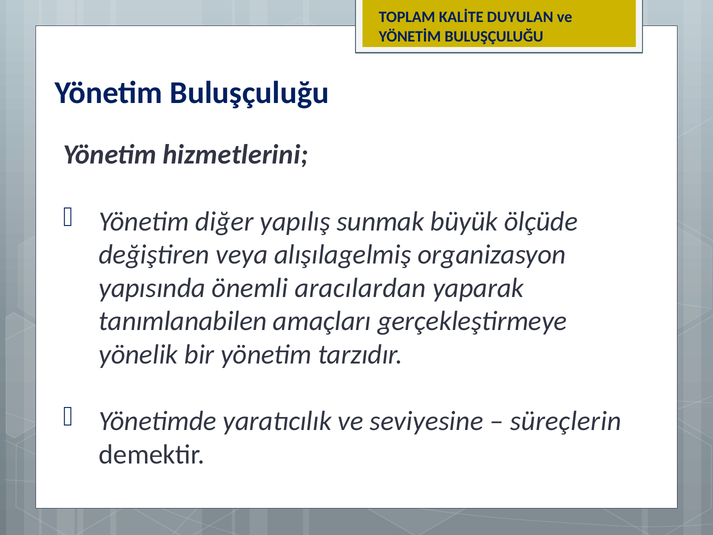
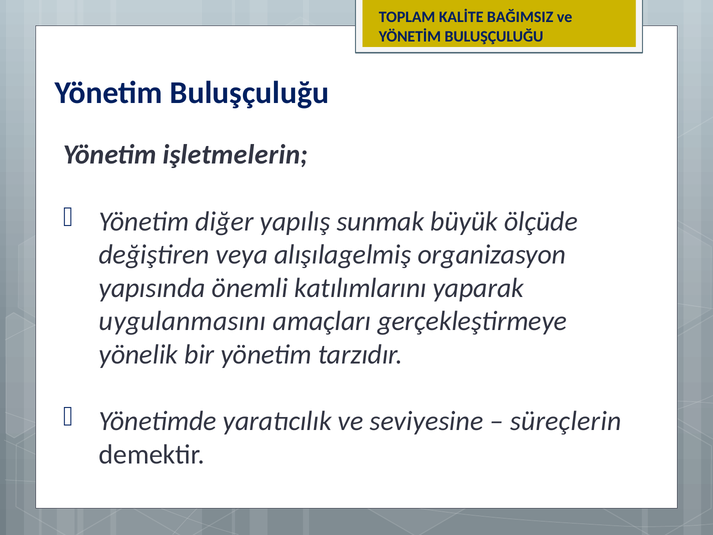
DUYULAN: DUYULAN -> BAĞIMSIZ
hizmetlerini: hizmetlerini -> işletmelerin
aracılardan: aracılardan -> katılımlarını
tanımlanabilen: tanımlanabilen -> uygulanmasını
